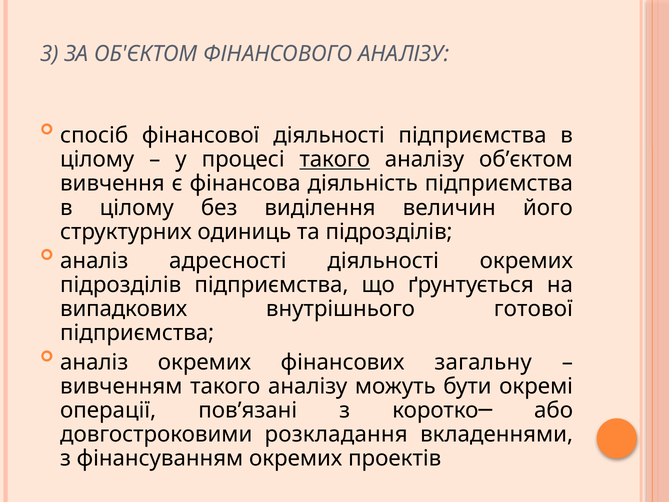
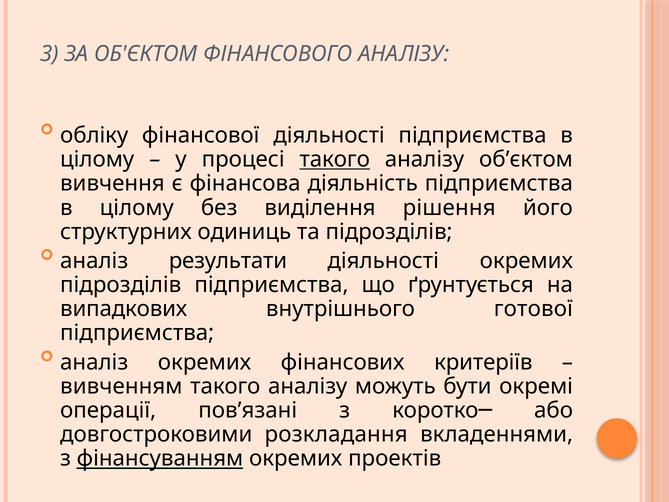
спосіб: спосіб -> обліку
величин: величин -> рішення
адресності: адресності -> результати
загальну: загальну -> критеріїв
фінансуванням underline: none -> present
